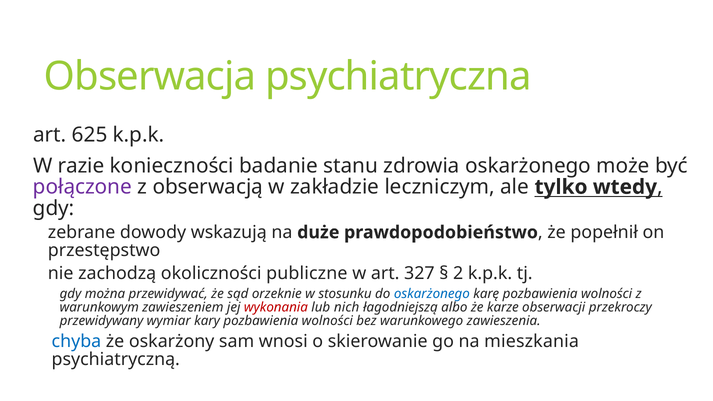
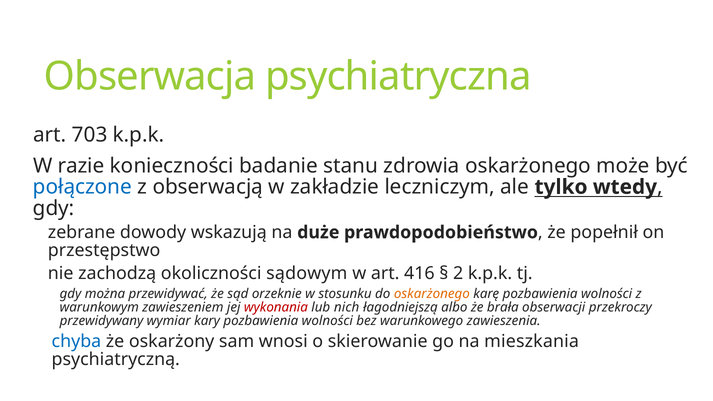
625: 625 -> 703
połączone colour: purple -> blue
publiczne: publiczne -> sądowym
327: 327 -> 416
oskarżonego at (432, 294) colour: blue -> orange
karze: karze -> brała
